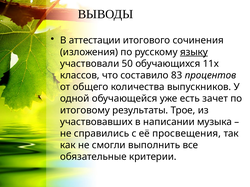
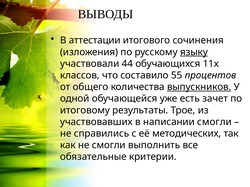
50: 50 -> 44
83: 83 -> 55
выпускников underline: none -> present
написании музыка: музыка -> смогли
просвещения: просвещения -> методических
